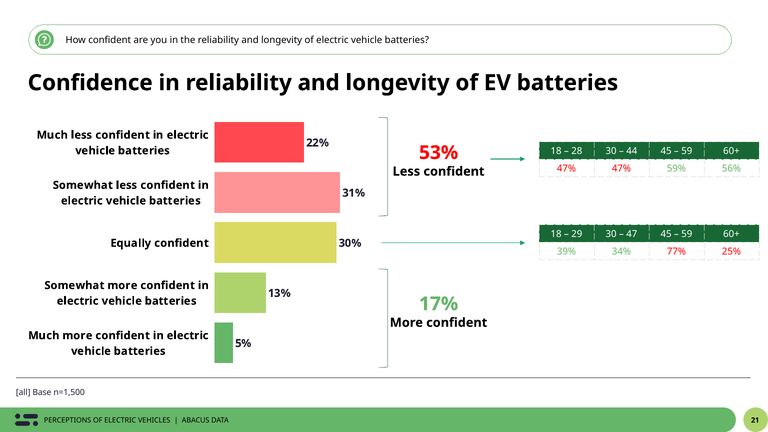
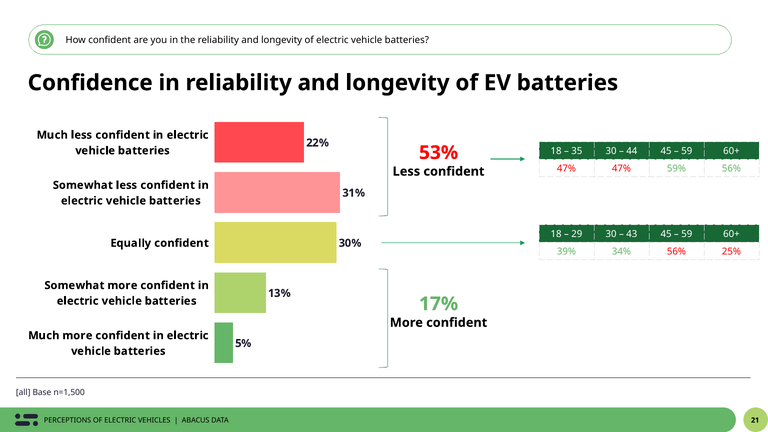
28: 28 -> 35
47: 47 -> 43
34% 77%: 77% -> 56%
